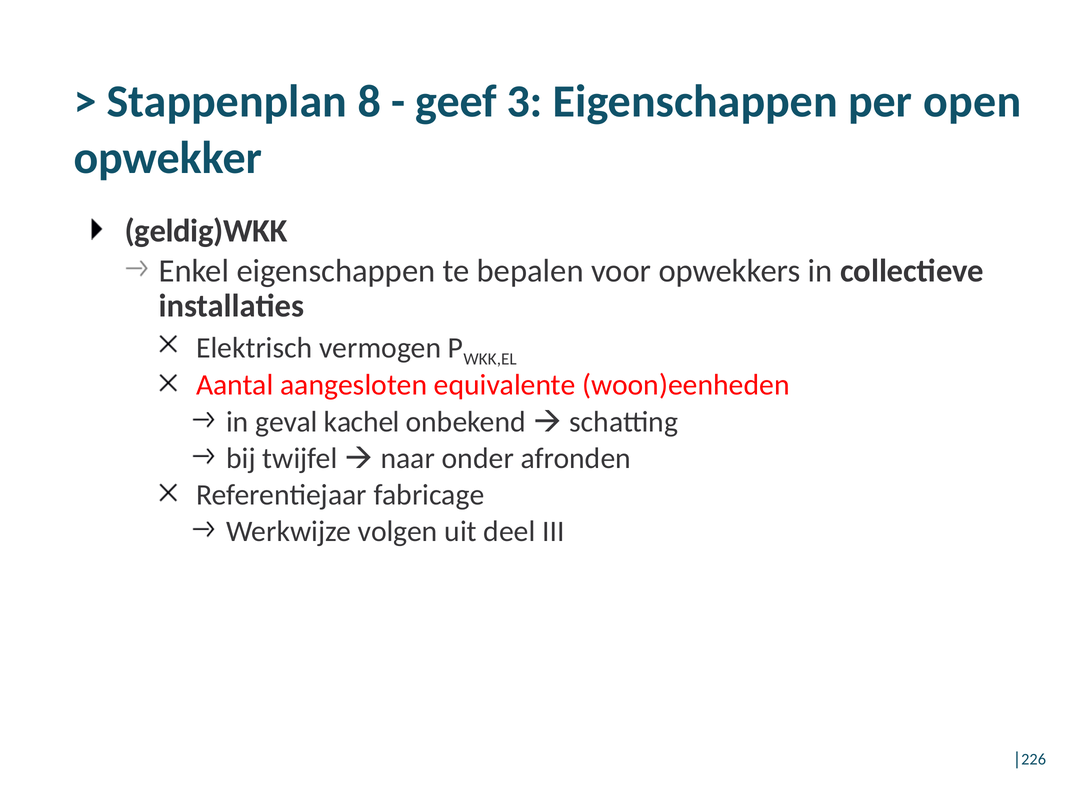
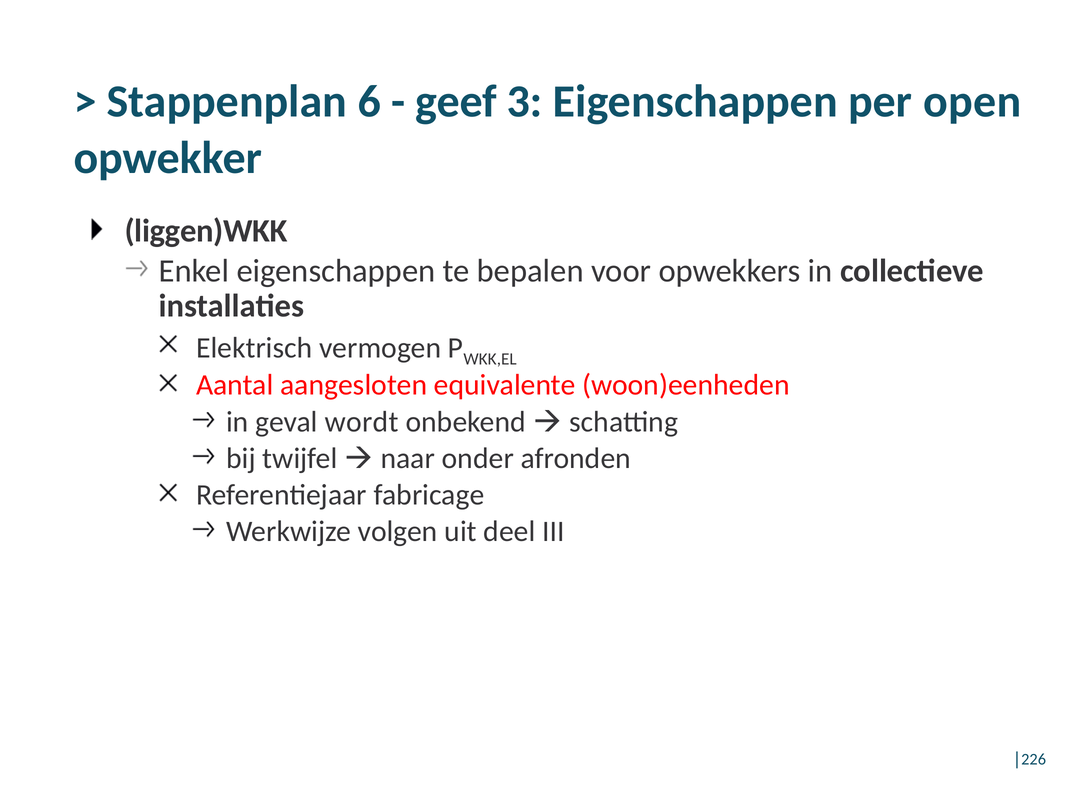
8: 8 -> 6
geldig)WKK: geldig)WKK -> liggen)WKK
kachel: kachel -> wordt
